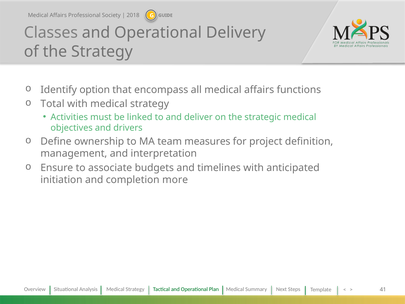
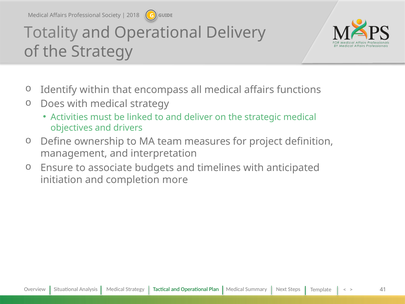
Classes: Classes -> Totality
option: option -> within
Total: Total -> Does
